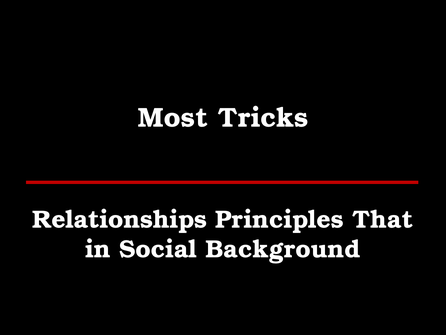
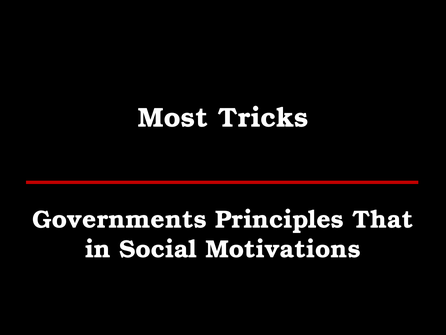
Relationships: Relationships -> Governments
Background: Background -> Motivations
